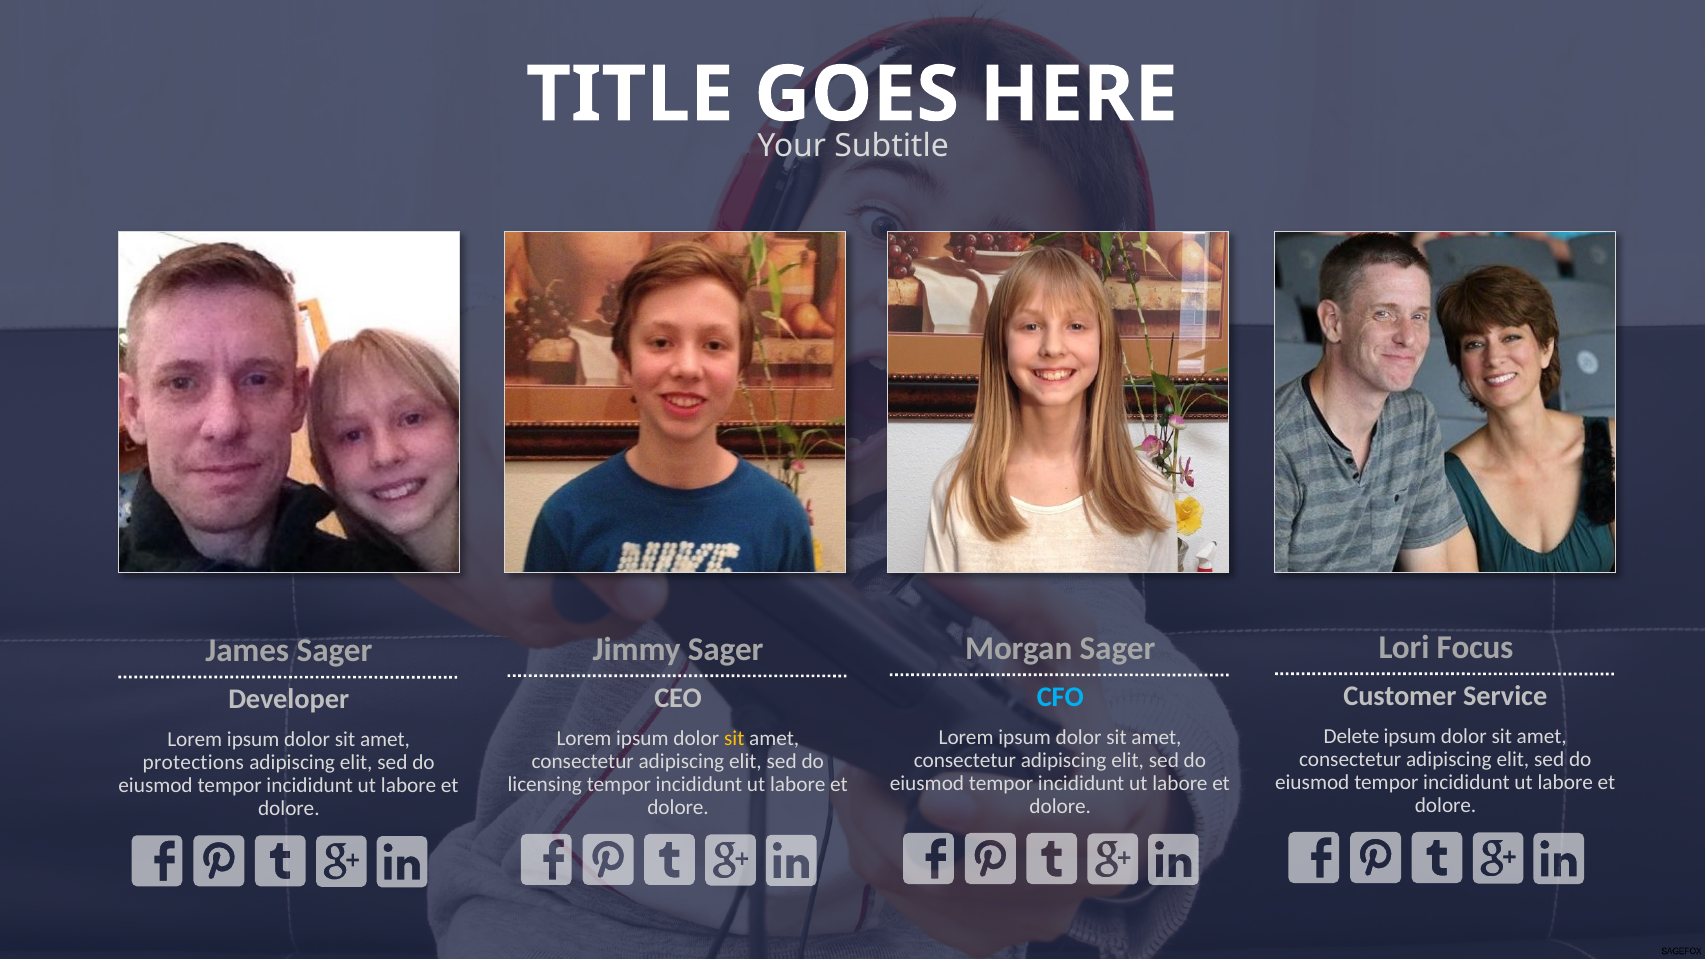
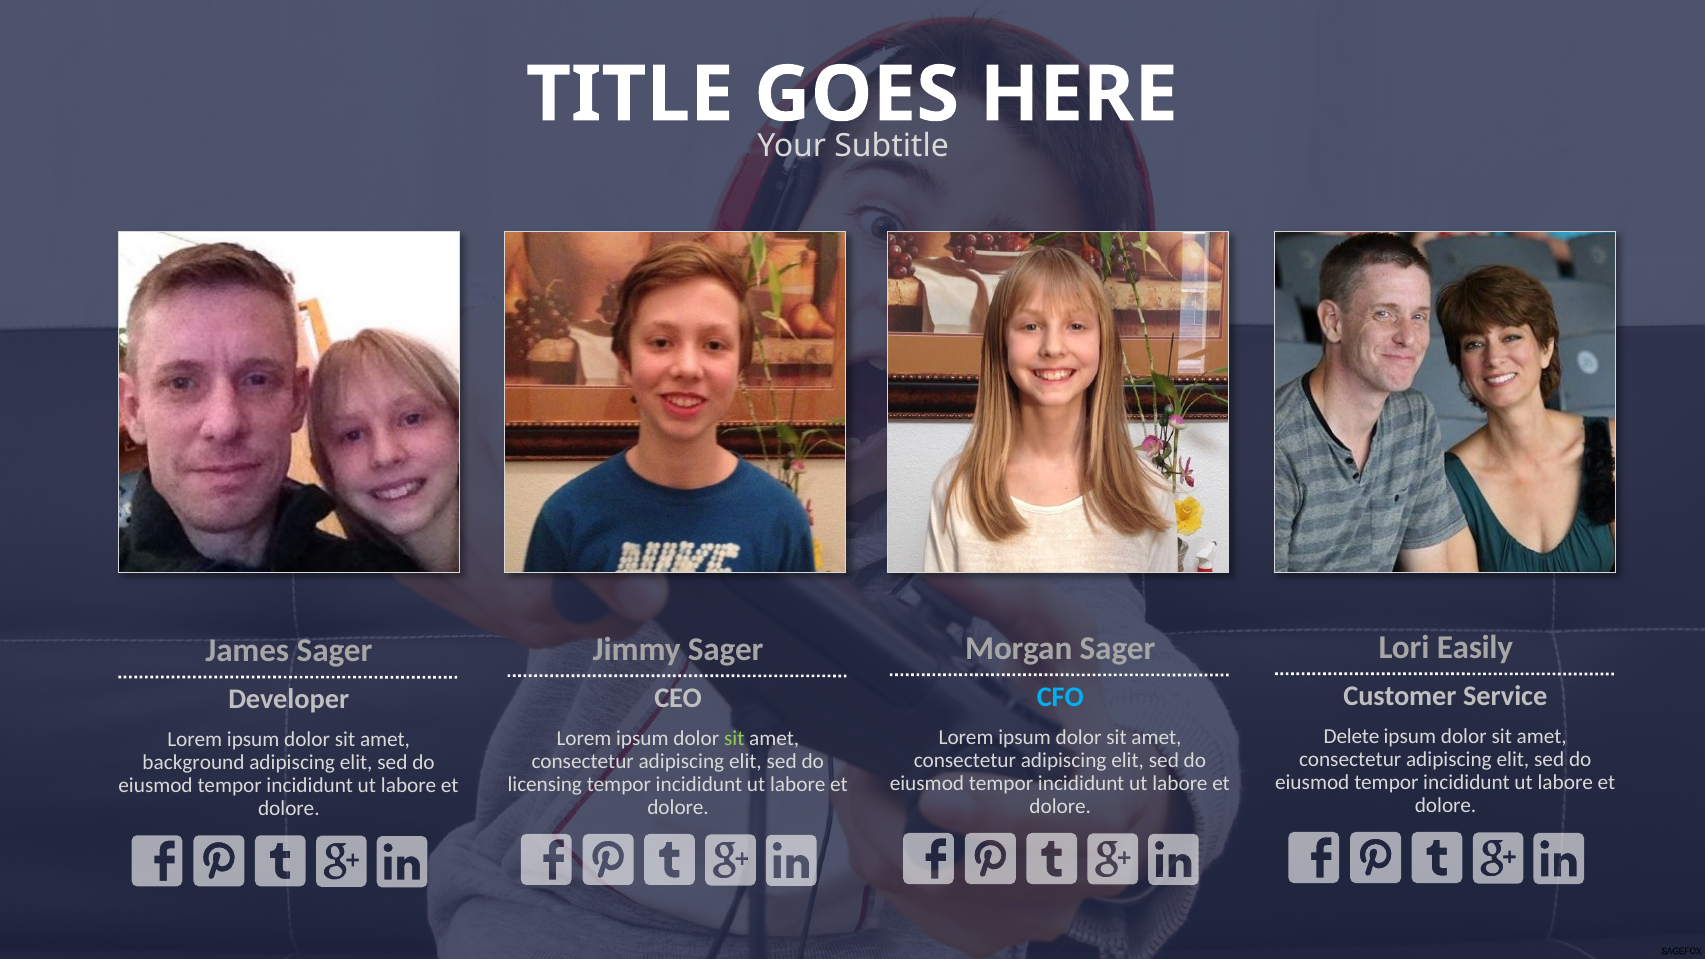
Focus: Focus -> Easily
sit at (734, 738) colour: yellow -> light green
protections: protections -> background
